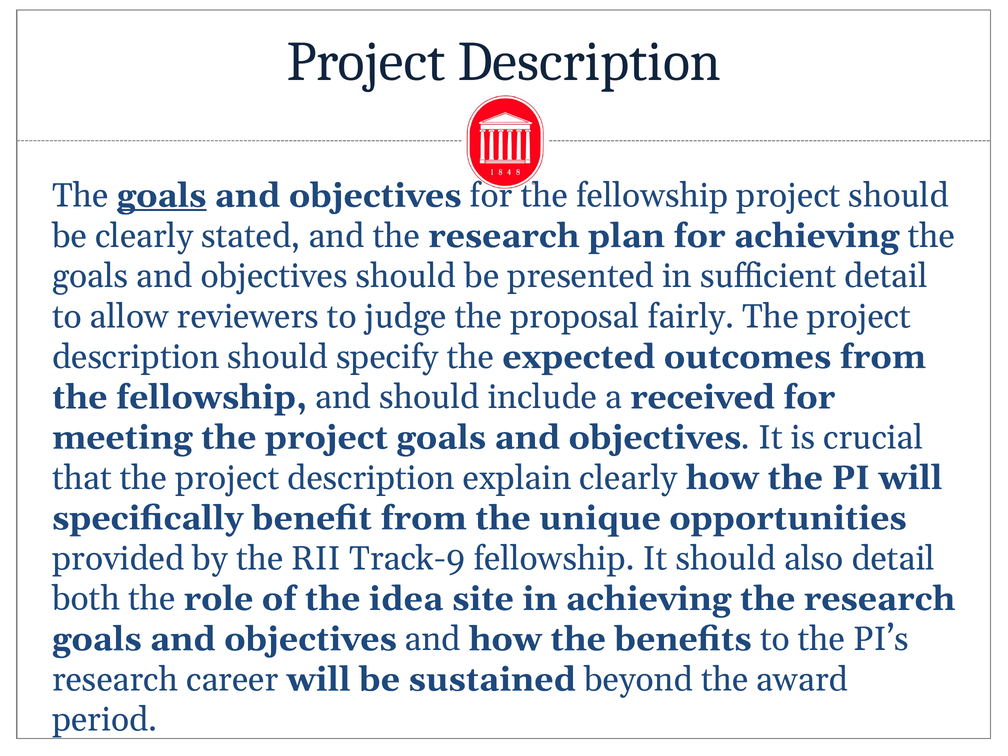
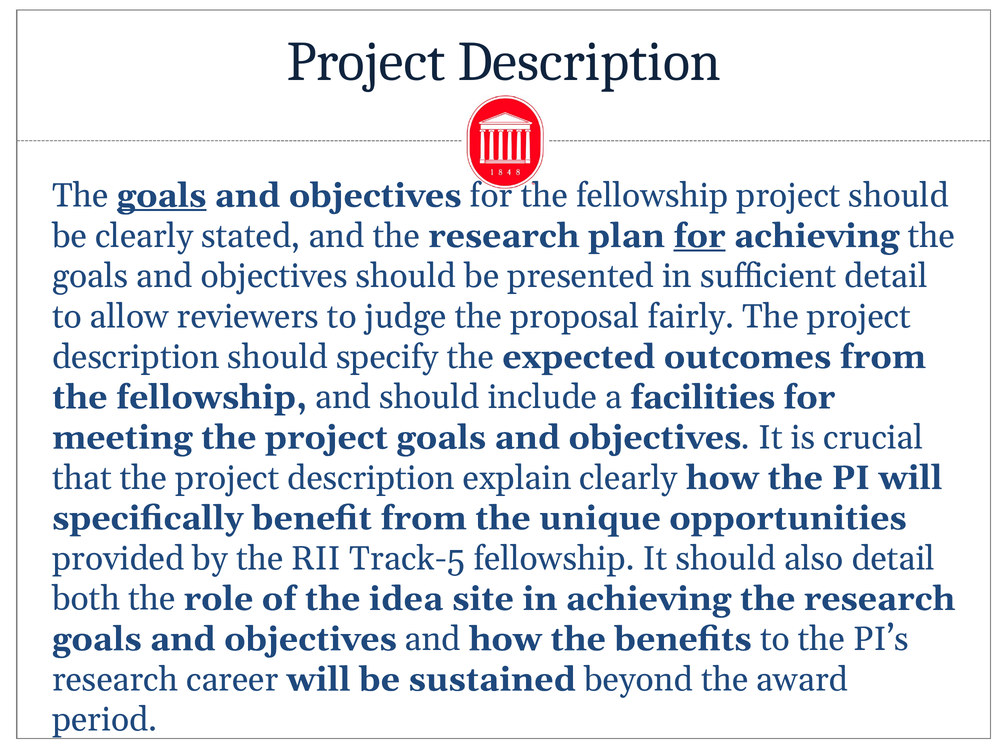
for at (699, 236) underline: none -> present
received: received -> facilities
Track-9: Track-9 -> Track-5
